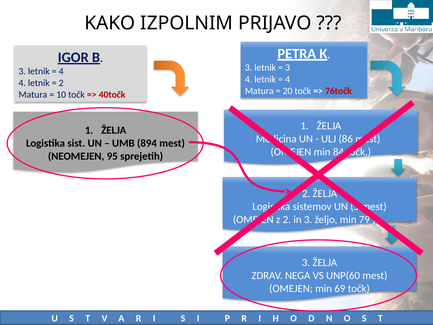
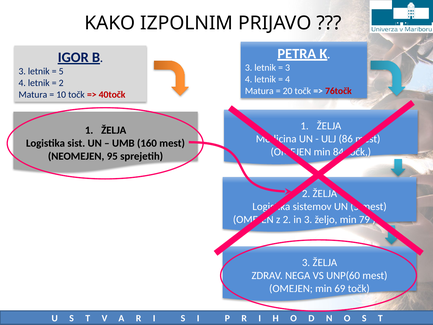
4 at (61, 71): 4 -> 5
894: 894 -> 160
